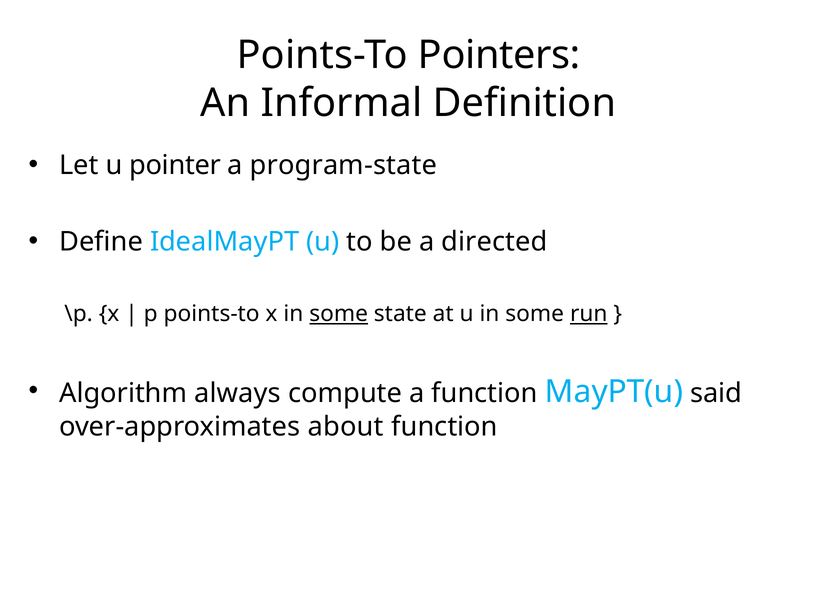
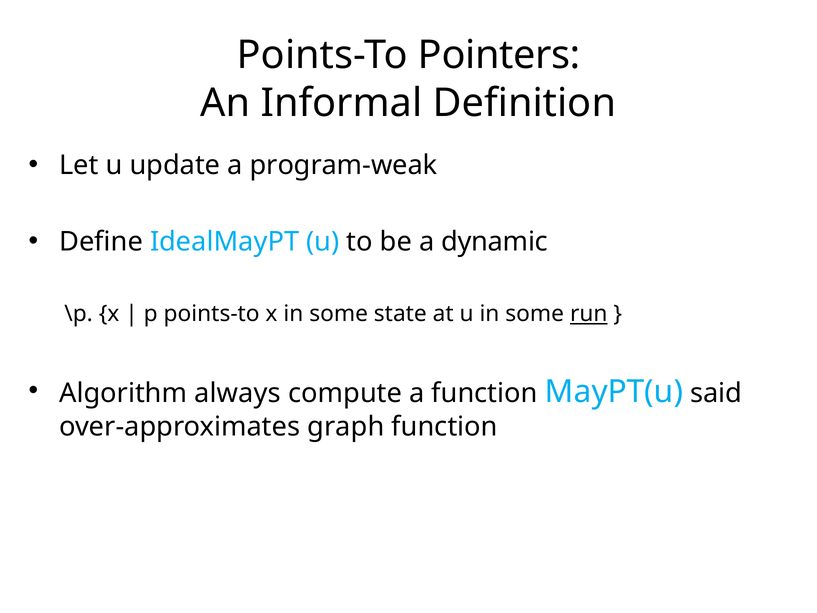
pointer: pointer -> update
program-state: program-state -> program-weak
directed: directed -> dynamic
some at (339, 314) underline: present -> none
about: about -> graph
